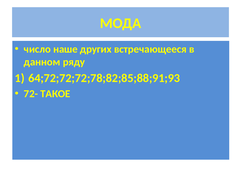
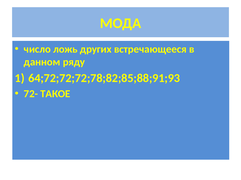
наше: наше -> ложь
